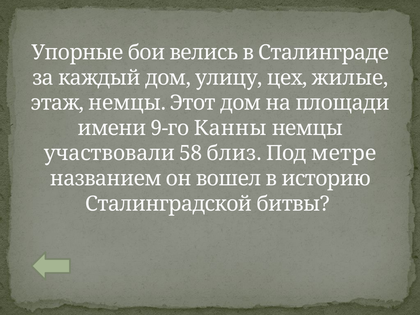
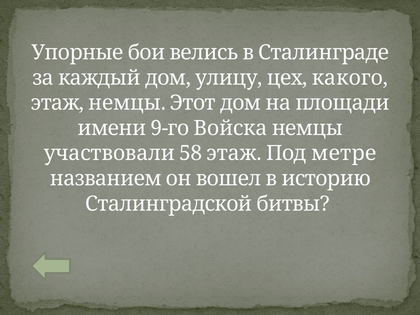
жилые: жилые -> какого
Канны: Канны -> Войска
58 близ: близ -> этаж
